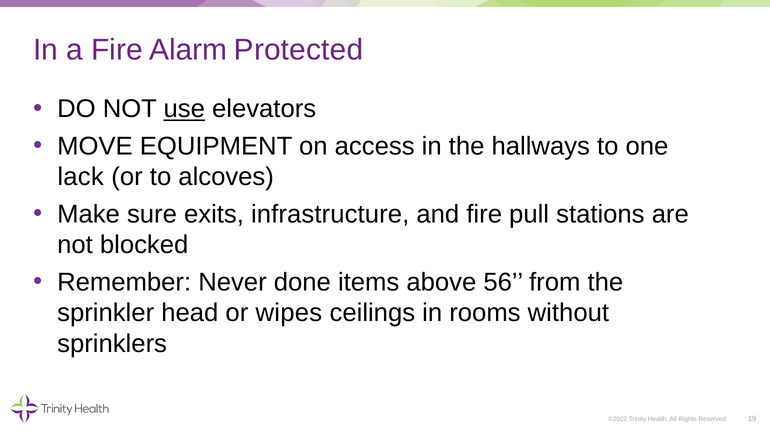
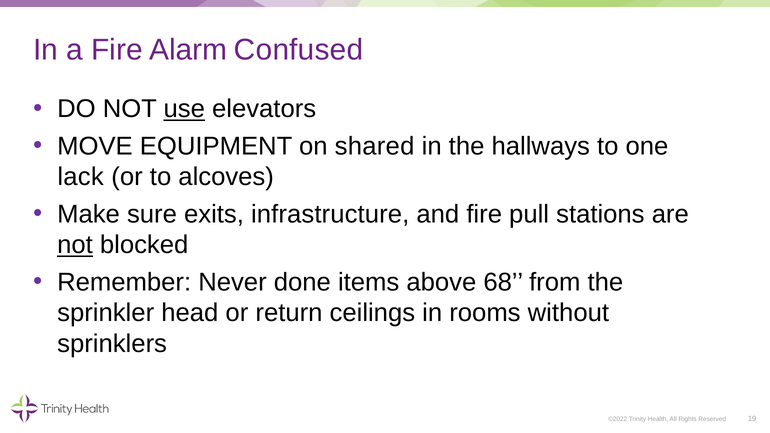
Protected: Protected -> Confused
access: access -> shared
not at (75, 245) underline: none -> present
56: 56 -> 68
wipes: wipes -> return
